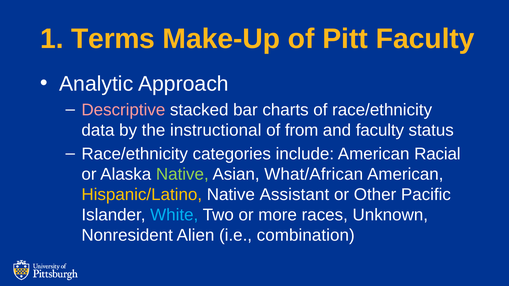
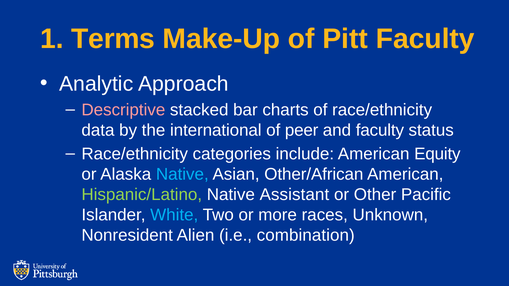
instructional: instructional -> international
from: from -> peer
Racial: Racial -> Equity
Native at (182, 174) colour: light green -> light blue
What/African: What/African -> Other/African
Hispanic/Latino colour: yellow -> light green
